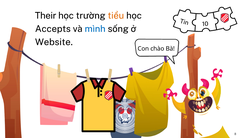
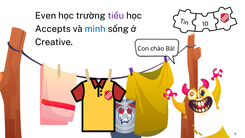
Their: Their -> Even
tiểu colour: orange -> purple
Website: Website -> Creative
